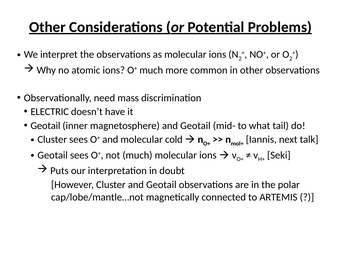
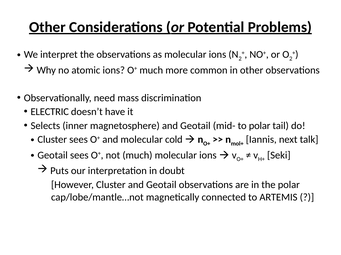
Geotail at (45, 126): Geotail -> Selects
to what: what -> polar
